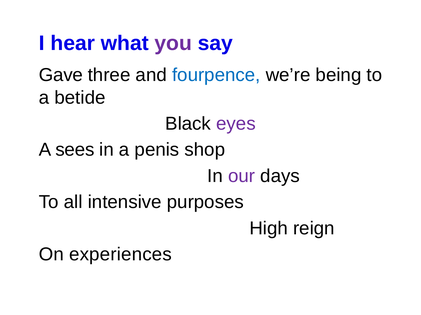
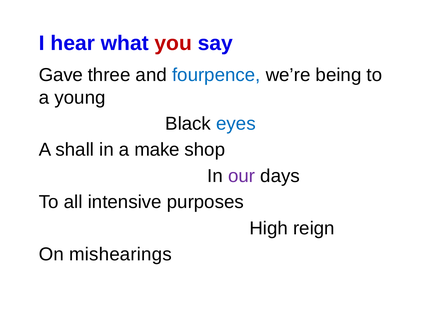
you colour: purple -> red
betide: betide -> young
eyes colour: purple -> blue
sees: sees -> shall
penis: penis -> make
experiences: experiences -> mishearings
